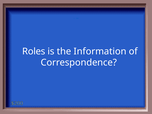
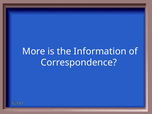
Roles: Roles -> More
